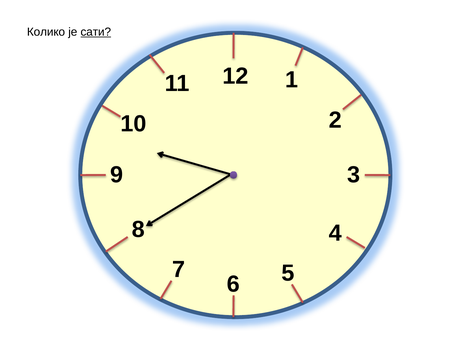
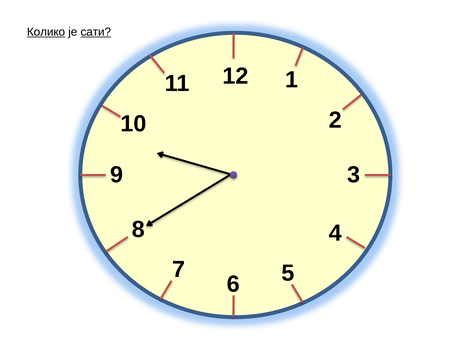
Колико underline: none -> present
